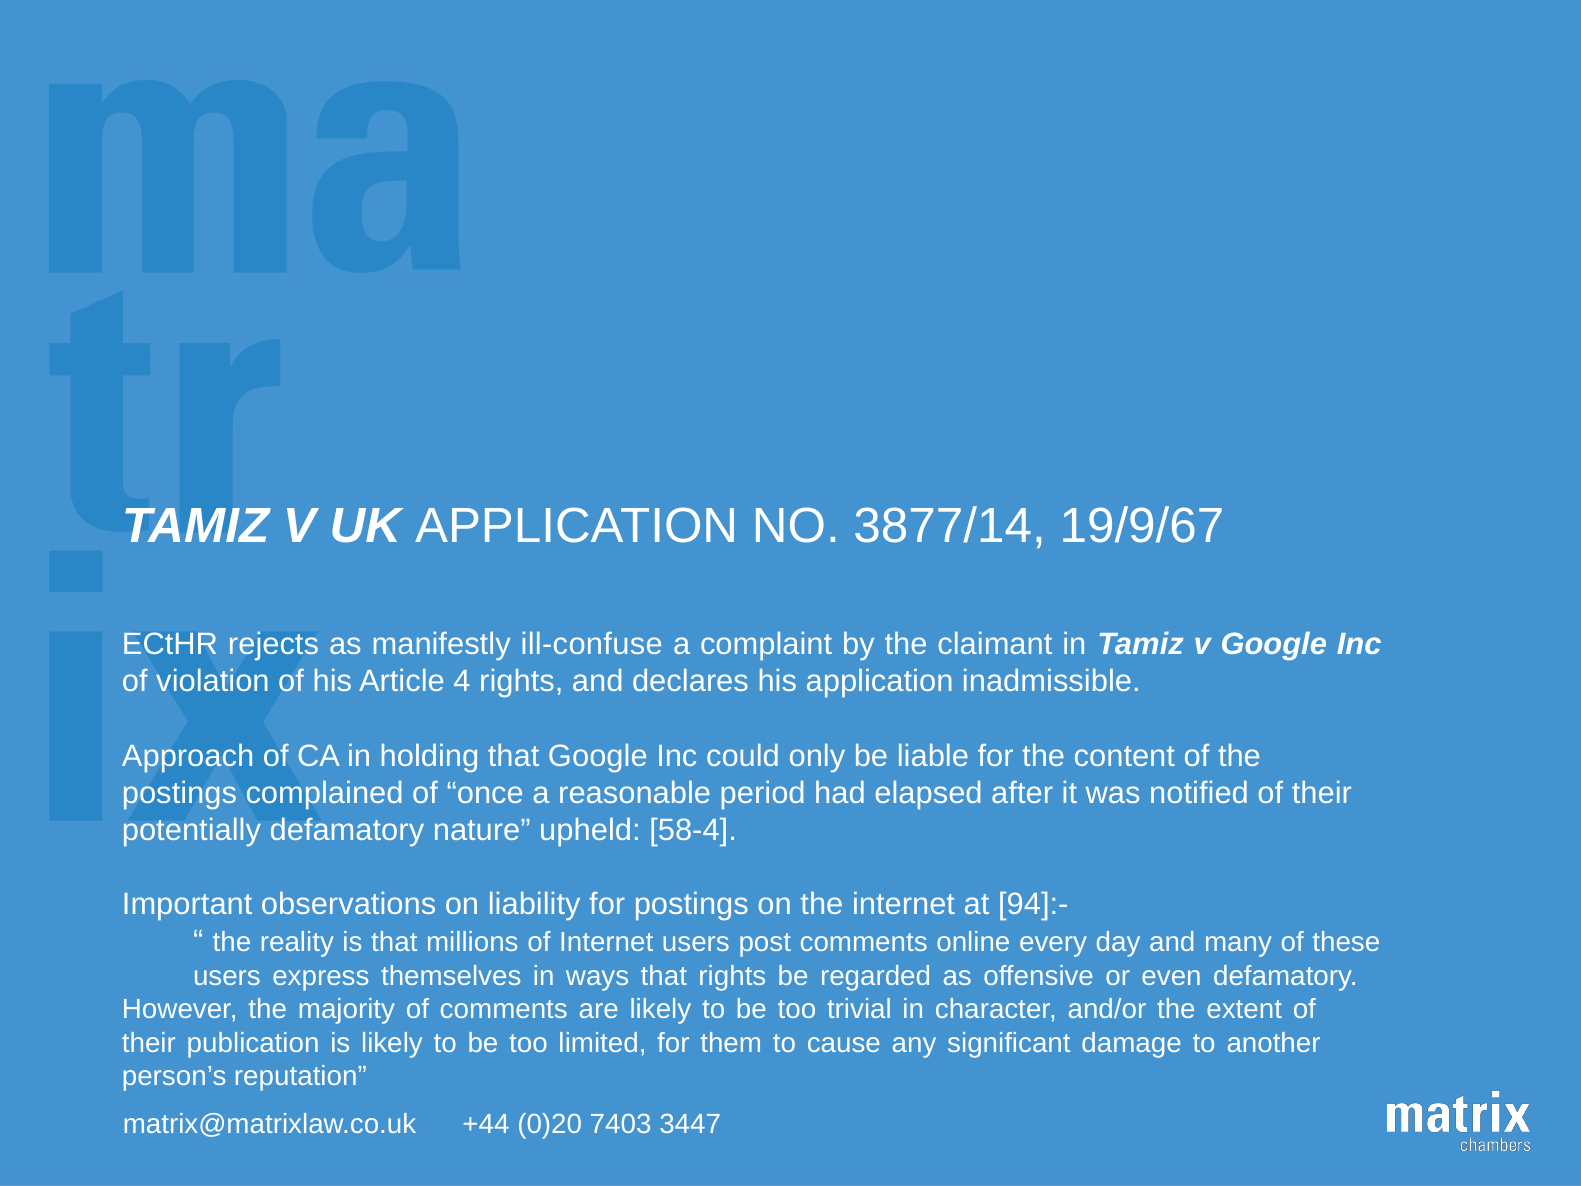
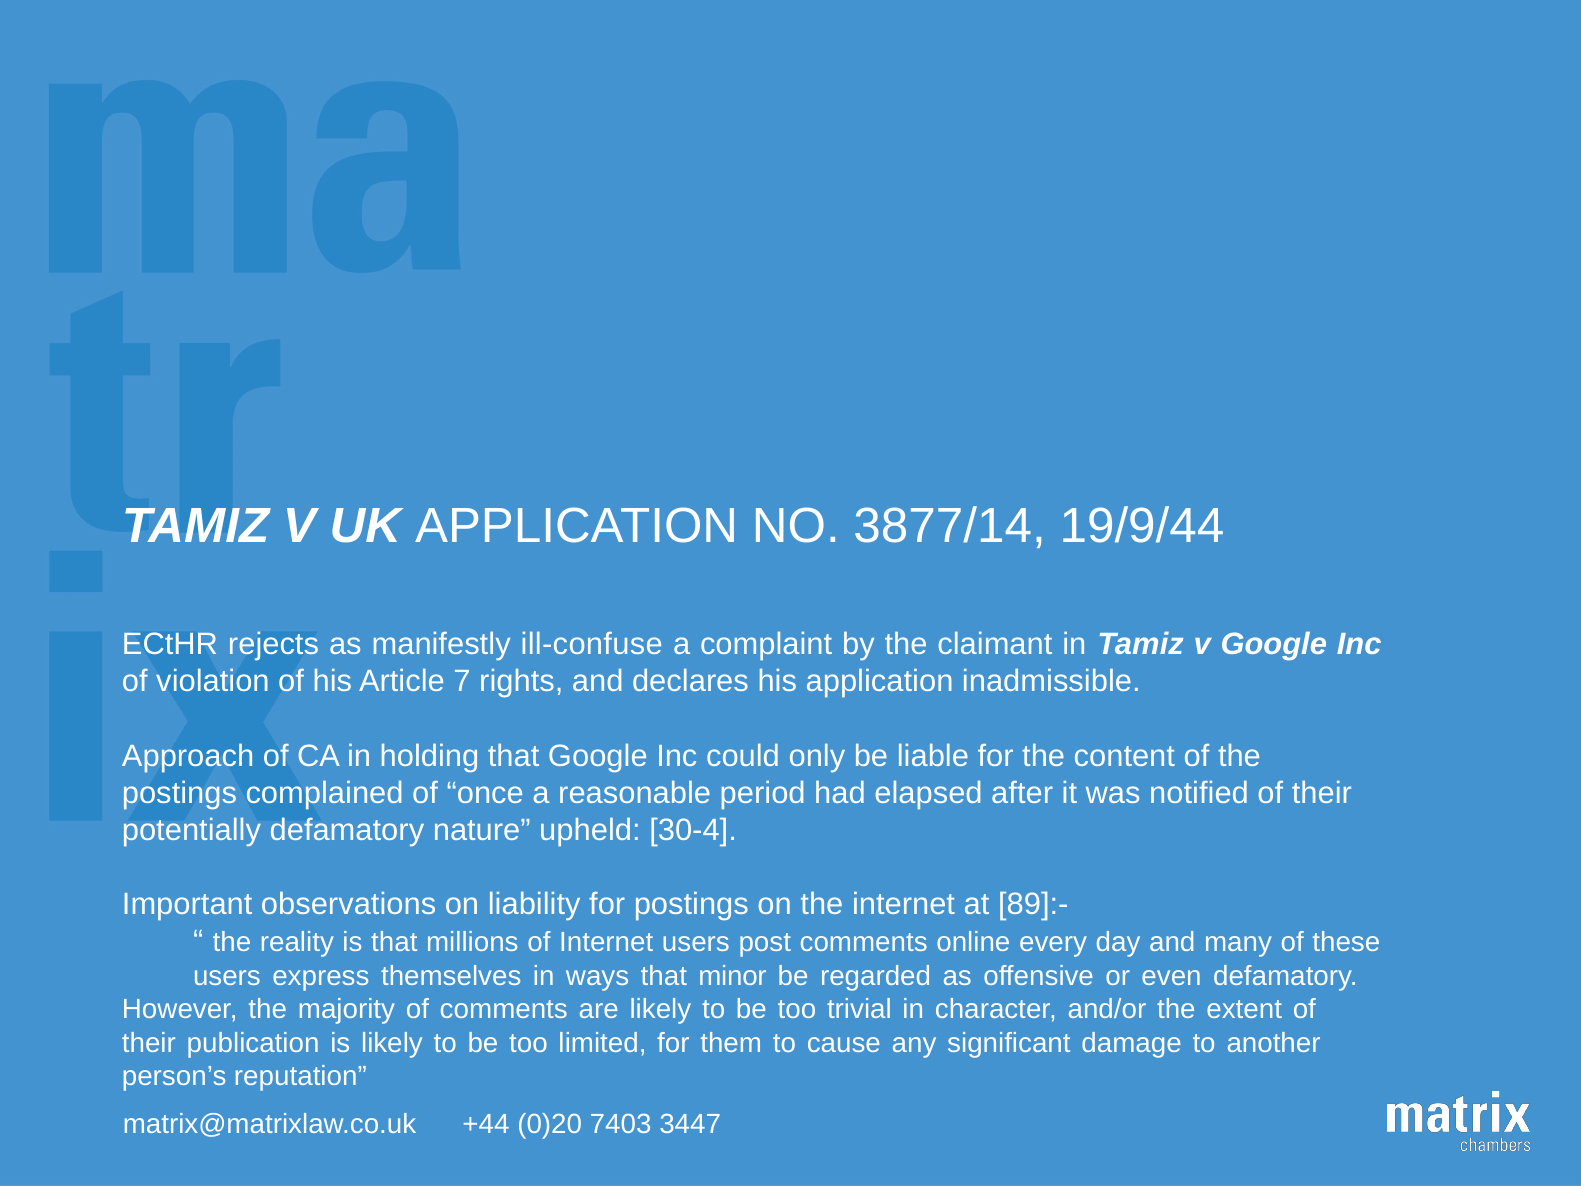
19/9/67: 19/9/67 -> 19/9/44
4: 4 -> 7
58-4: 58-4 -> 30-4
94]:-: 94]:- -> 89]:-
that rights: rights -> minor
